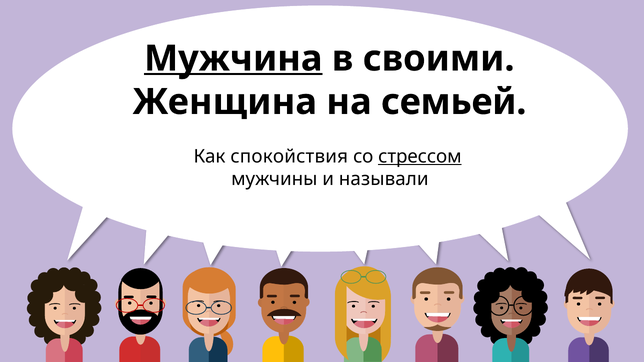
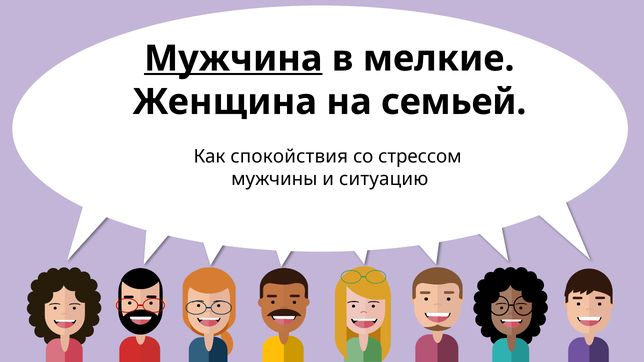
своими: своими -> мелкие
стрессом underline: present -> none
называли: называли -> ситуацию
